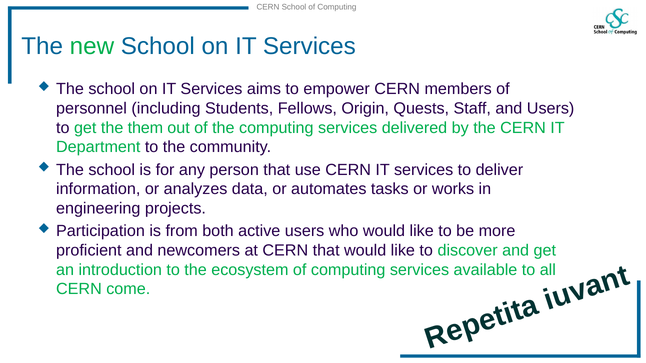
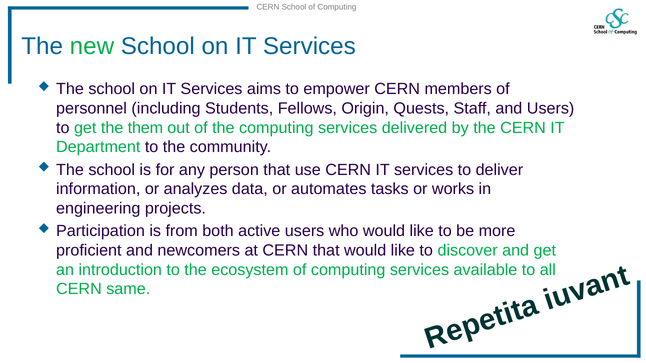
come: come -> same
